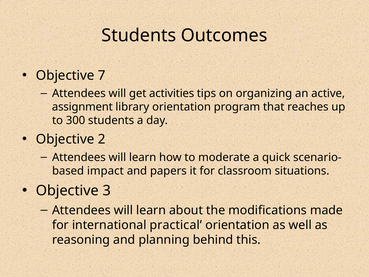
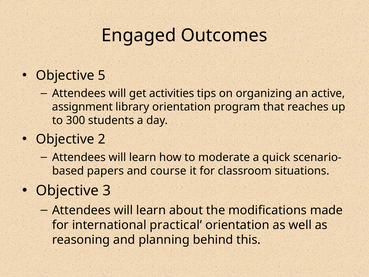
Students at (139, 35): Students -> Engaged
7: 7 -> 5
impact: impact -> papers
papers: papers -> course
